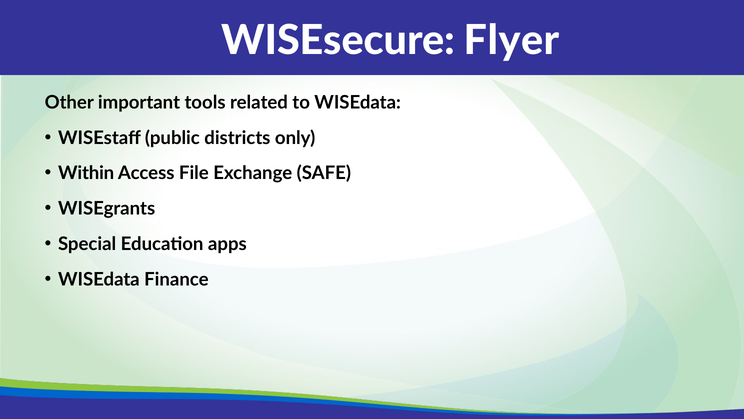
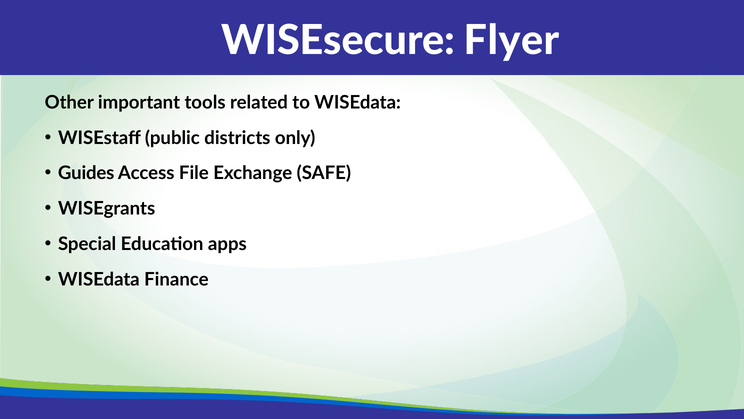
Within: Within -> Guides
